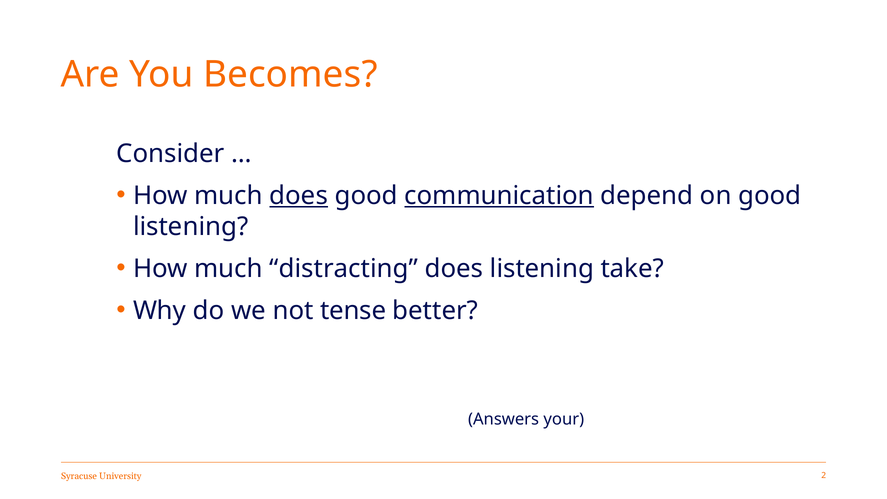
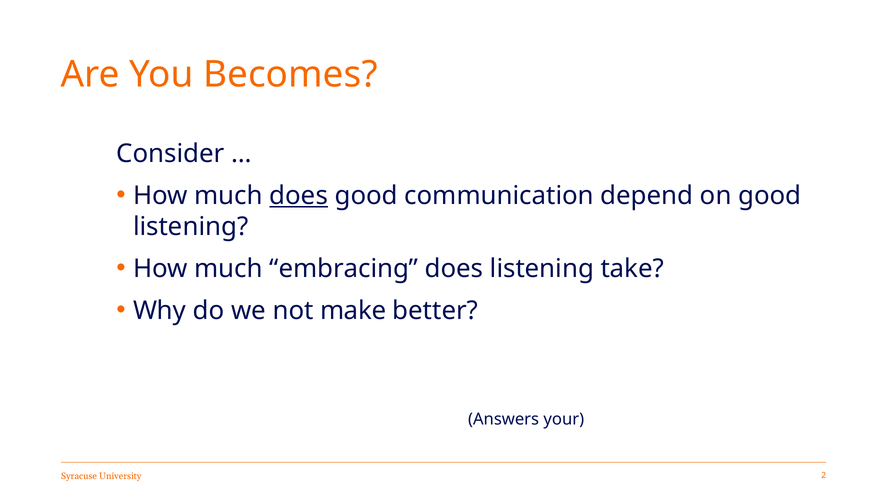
communication underline: present -> none
distracting: distracting -> embracing
tense: tense -> make
